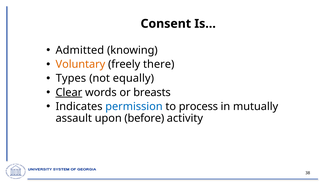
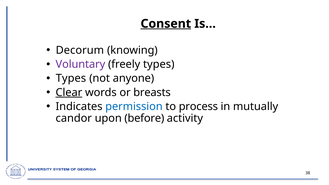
Consent underline: none -> present
Admitted: Admitted -> Decorum
Voluntary colour: orange -> purple
freely there: there -> types
equally: equally -> anyone
assault: assault -> candor
